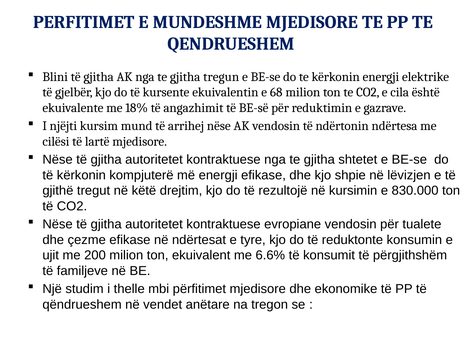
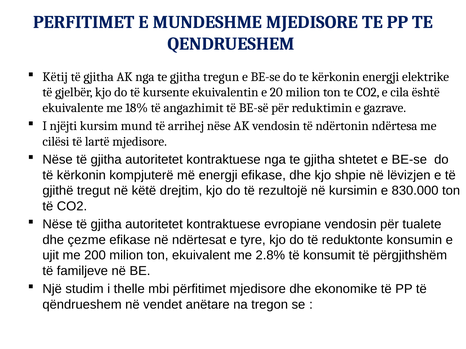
Blini: Blini -> Këtij
68: 68 -> 20
6.6%: 6.6% -> 2.8%
